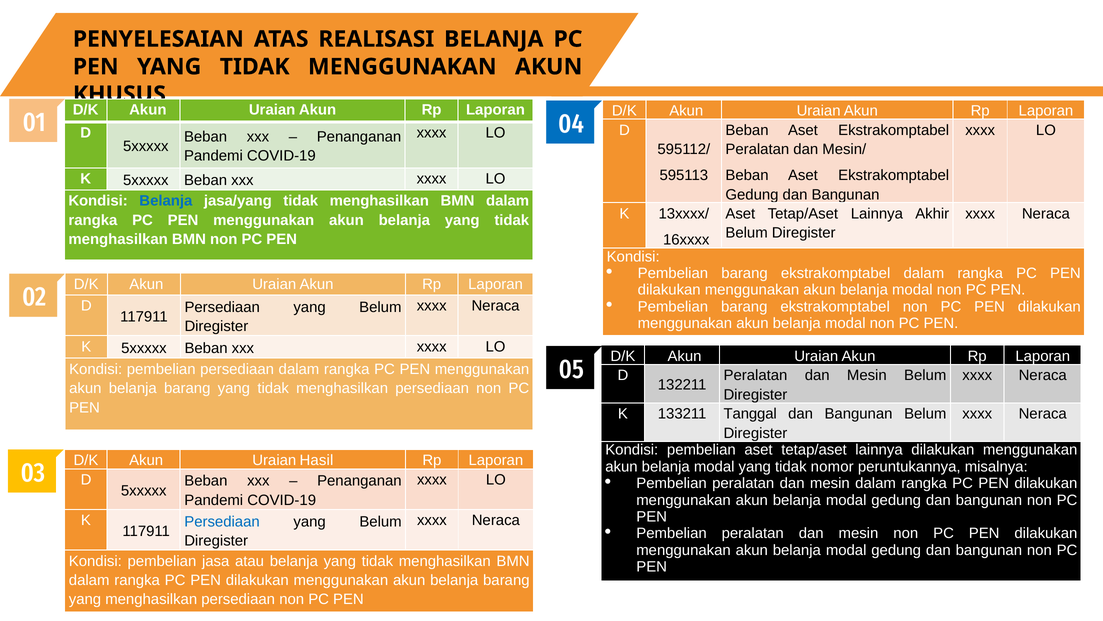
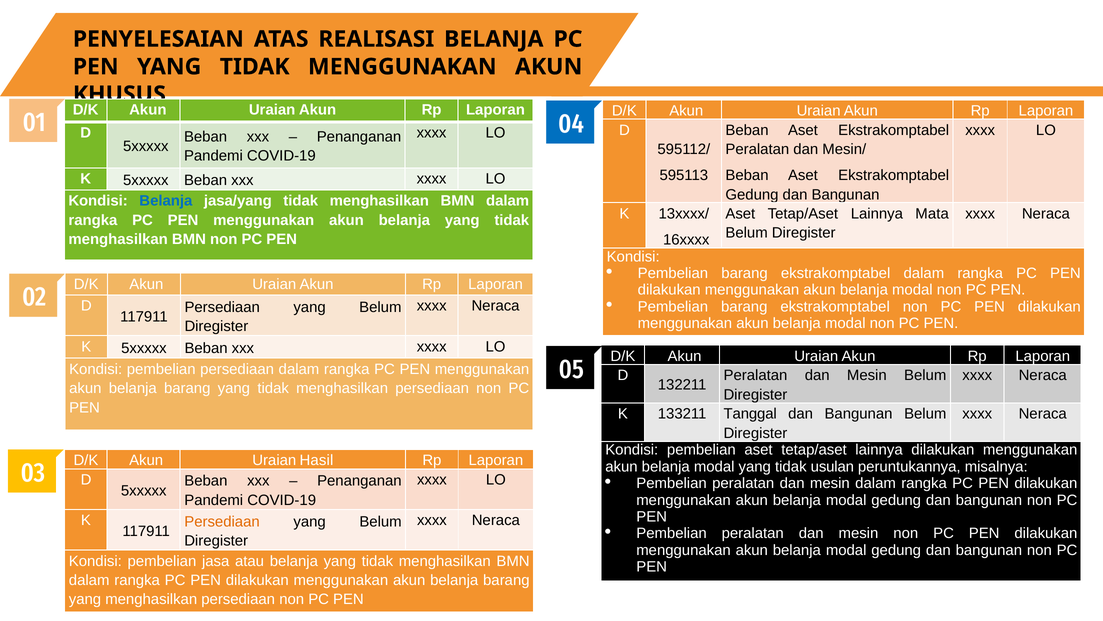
Akhir: Akhir -> Mata
nomor: nomor -> usulan
Persediaan at (222, 521) colour: blue -> orange
